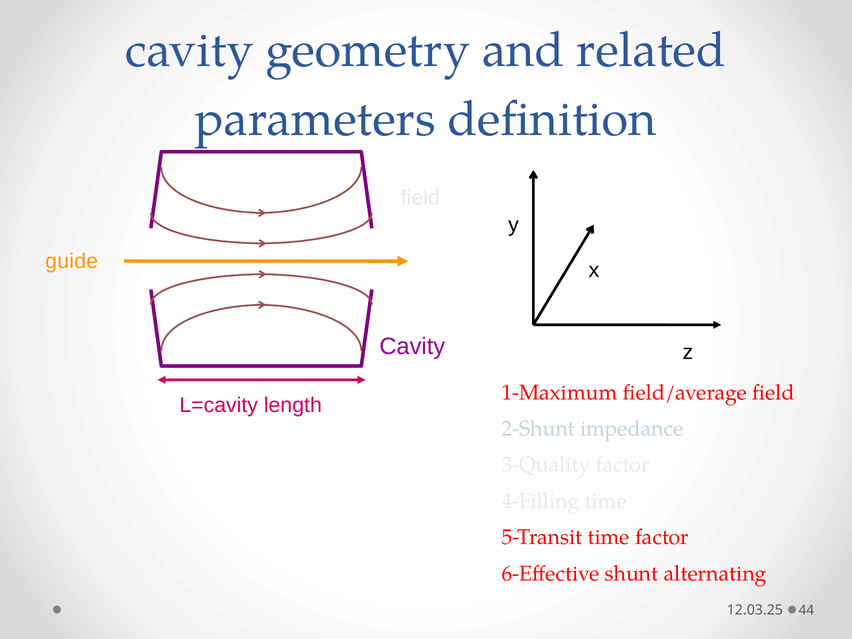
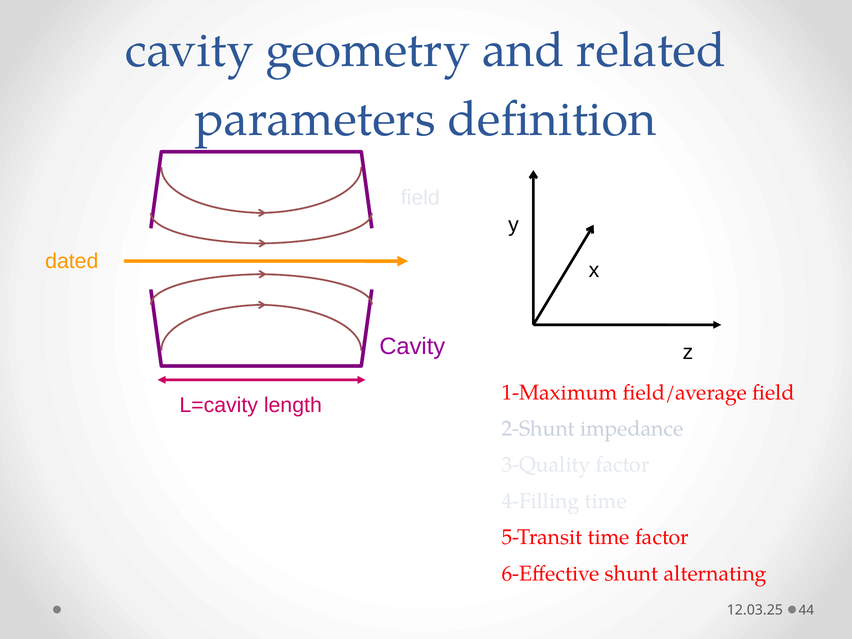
guide: guide -> dated
